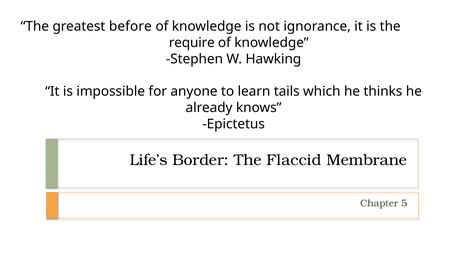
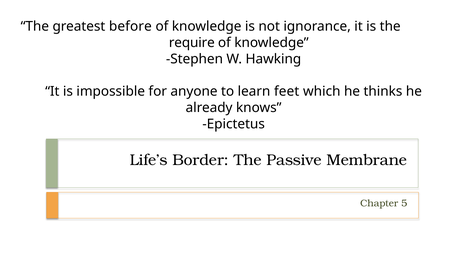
tails: tails -> feet
Flaccid: Flaccid -> Passive
